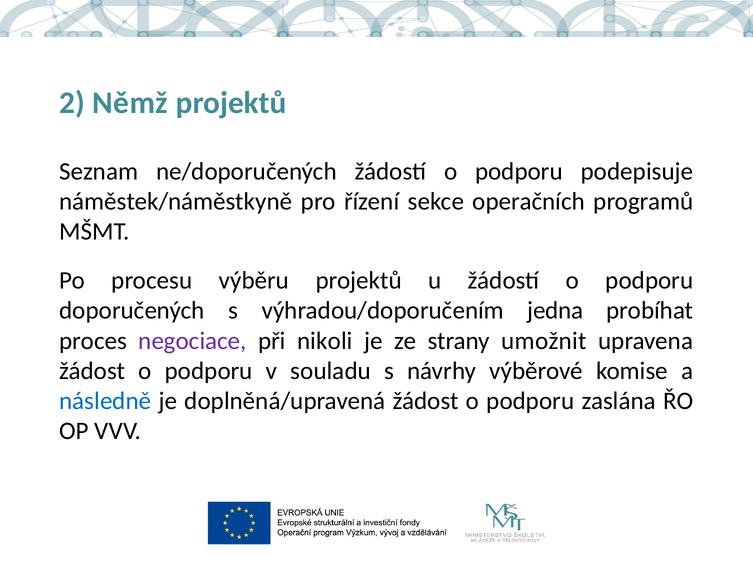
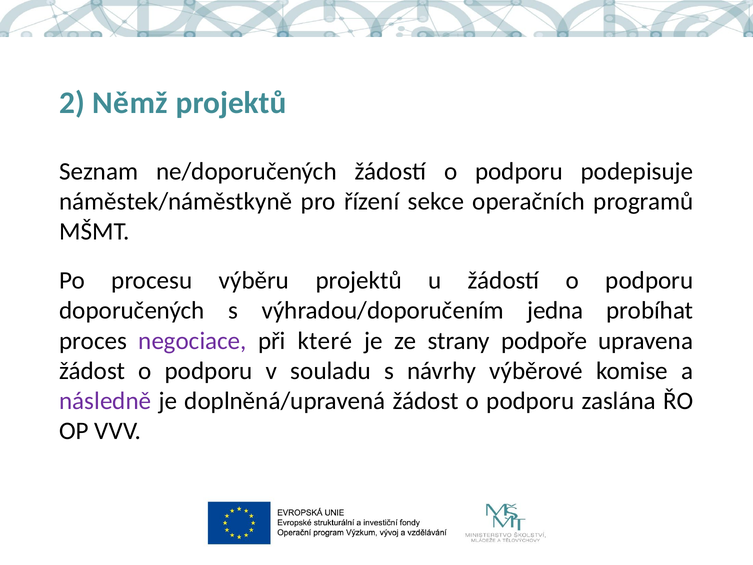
nikoli: nikoli -> které
umožnit: umožnit -> podpoře
následně colour: blue -> purple
